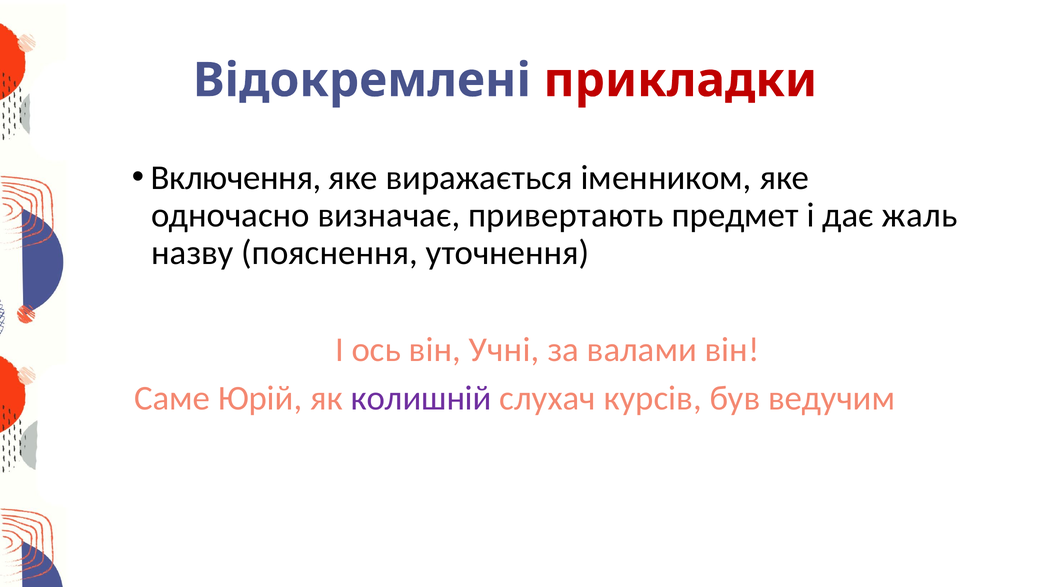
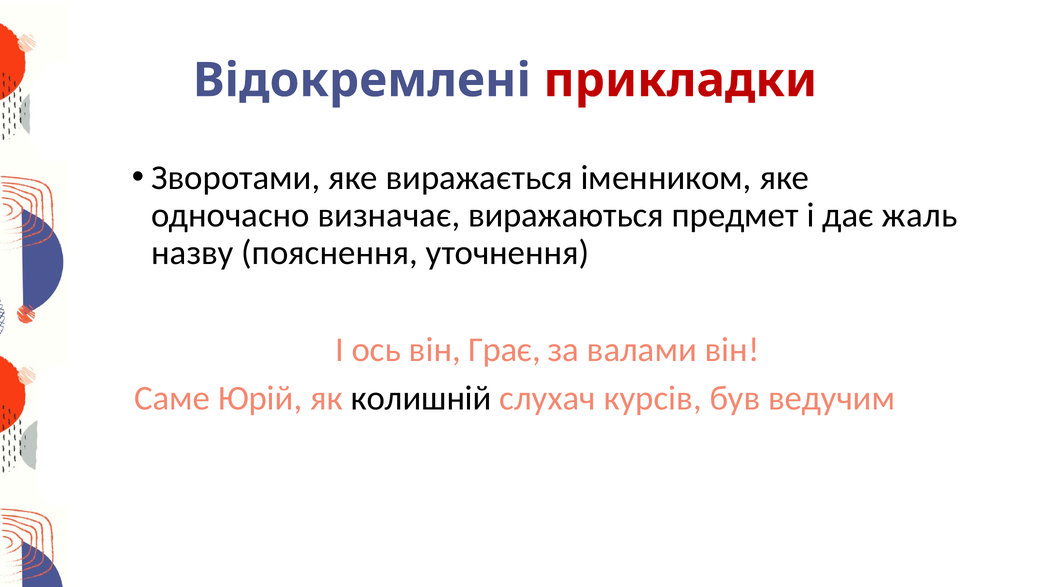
Включення: Включення -> Зворотами
привертають: привертають -> виражаються
Учні: Учні -> Грає
колишній colour: purple -> black
